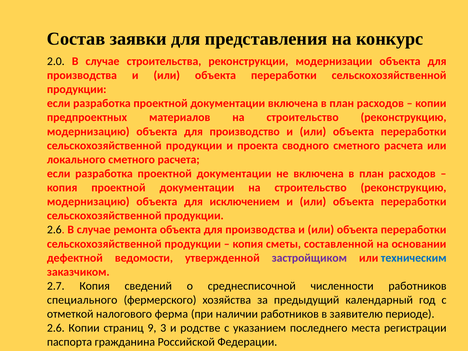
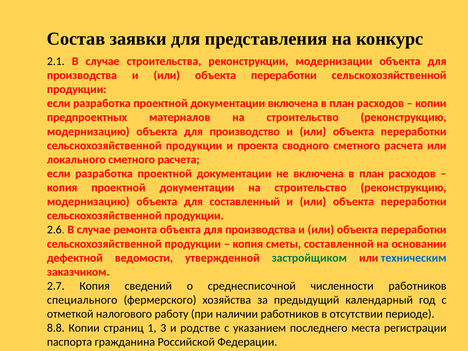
2.0: 2.0 -> 2.1
исключением: исключением -> составленный
застройщиком colour: purple -> green
ферма: ферма -> работу
заявителю: заявителю -> отсутствии
2.6 at (56, 328): 2.6 -> 8.8
9: 9 -> 1
